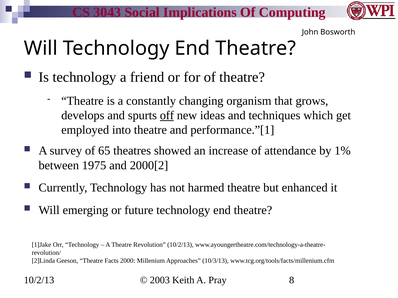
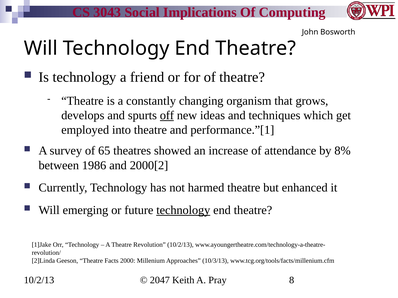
1%: 1% -> 8%
1975: 1975 -> 1986
technology at (183, 211) underline: none -> present
2003: 2003 -> 2047
